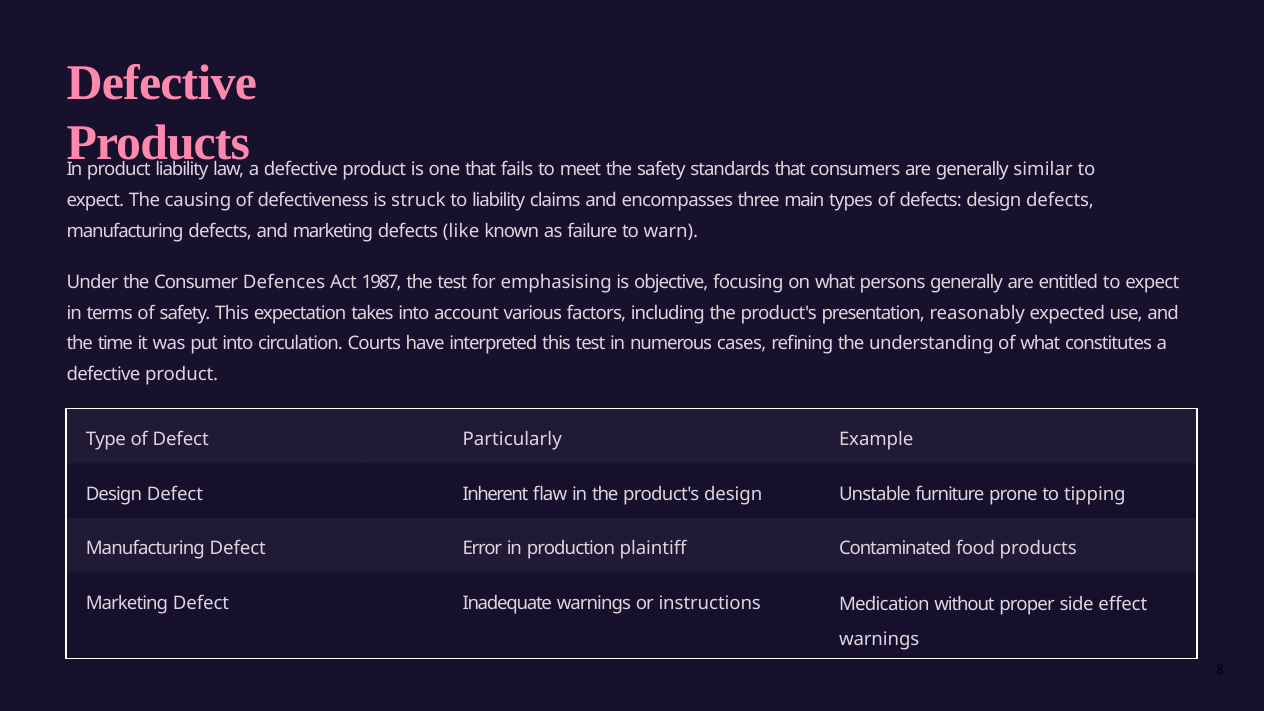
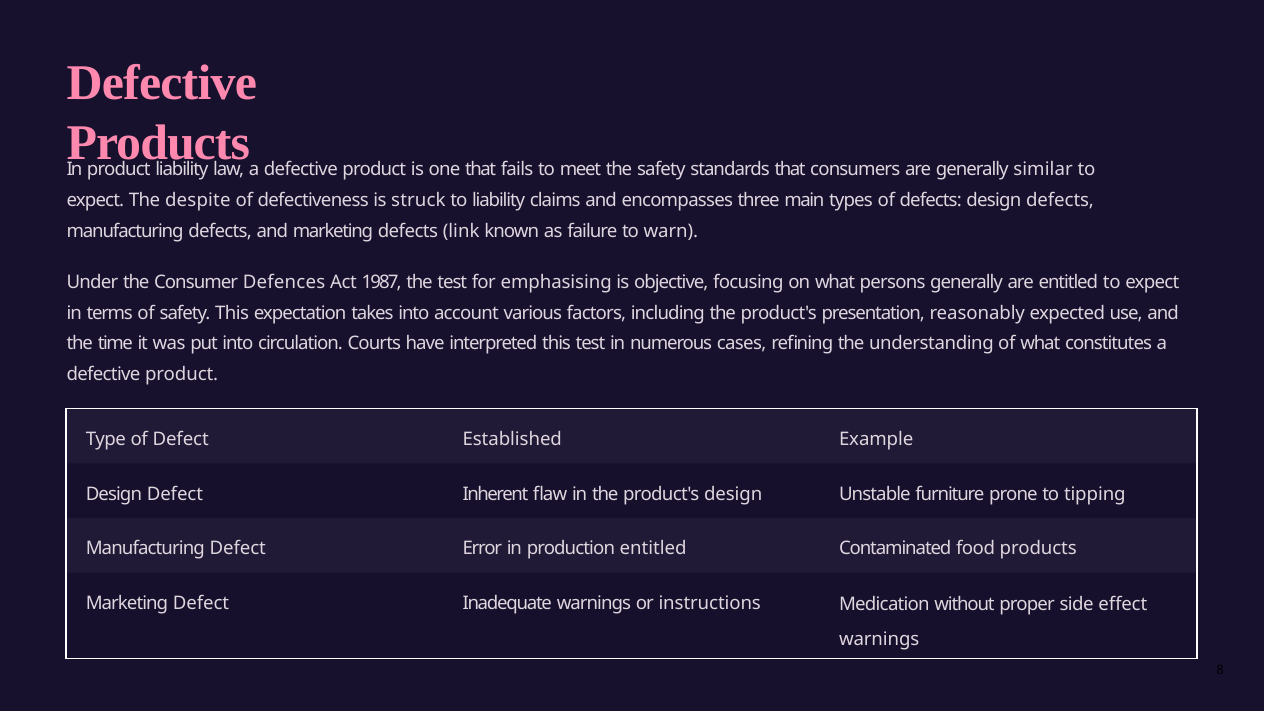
causing: causing -> despite
like: like -> link
Particularly: Particularly -> Established
production plaintiff: plaintiff -> entitled
